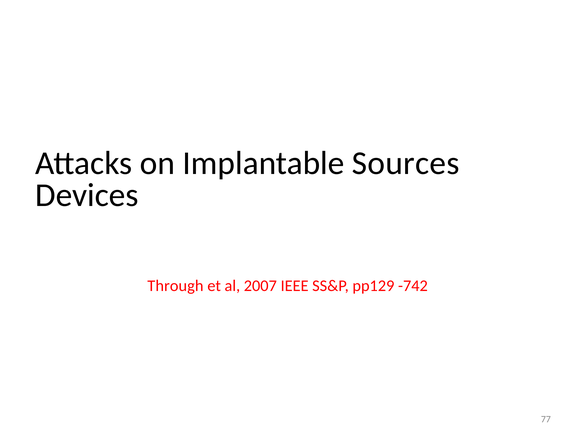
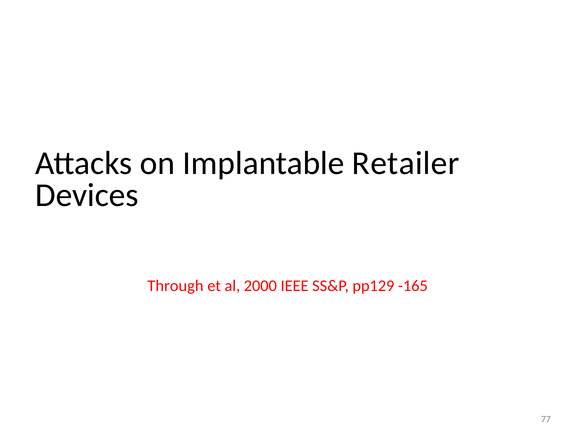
Sources: Sources -> Retailer
2007: 2007 -> 2000
-742: -742 -> -165
